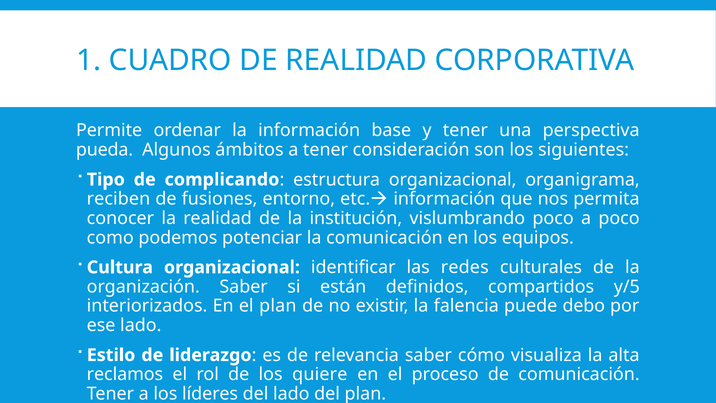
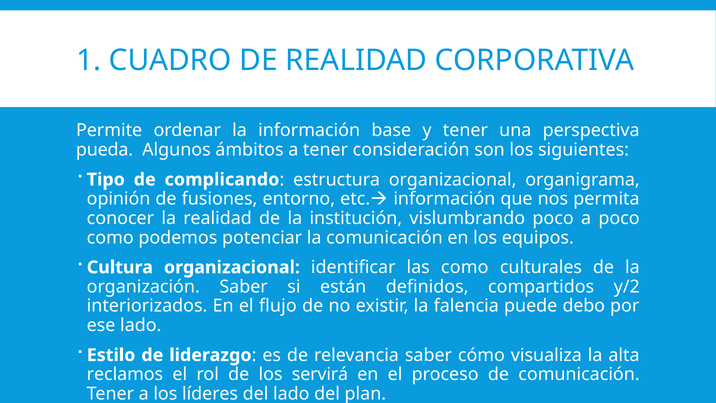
reciben: reciben -> opinión
las redes: redes -> como
y/5: y/5 -> y/2
el plan: plan -> flujo
quiere: quiere -> servirá
